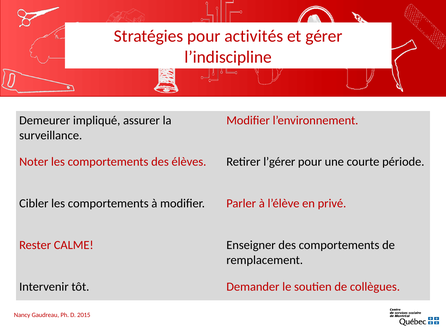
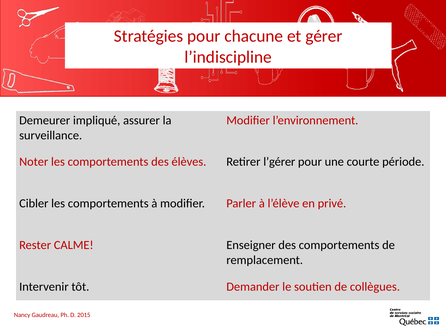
activités: activités -> chacune
